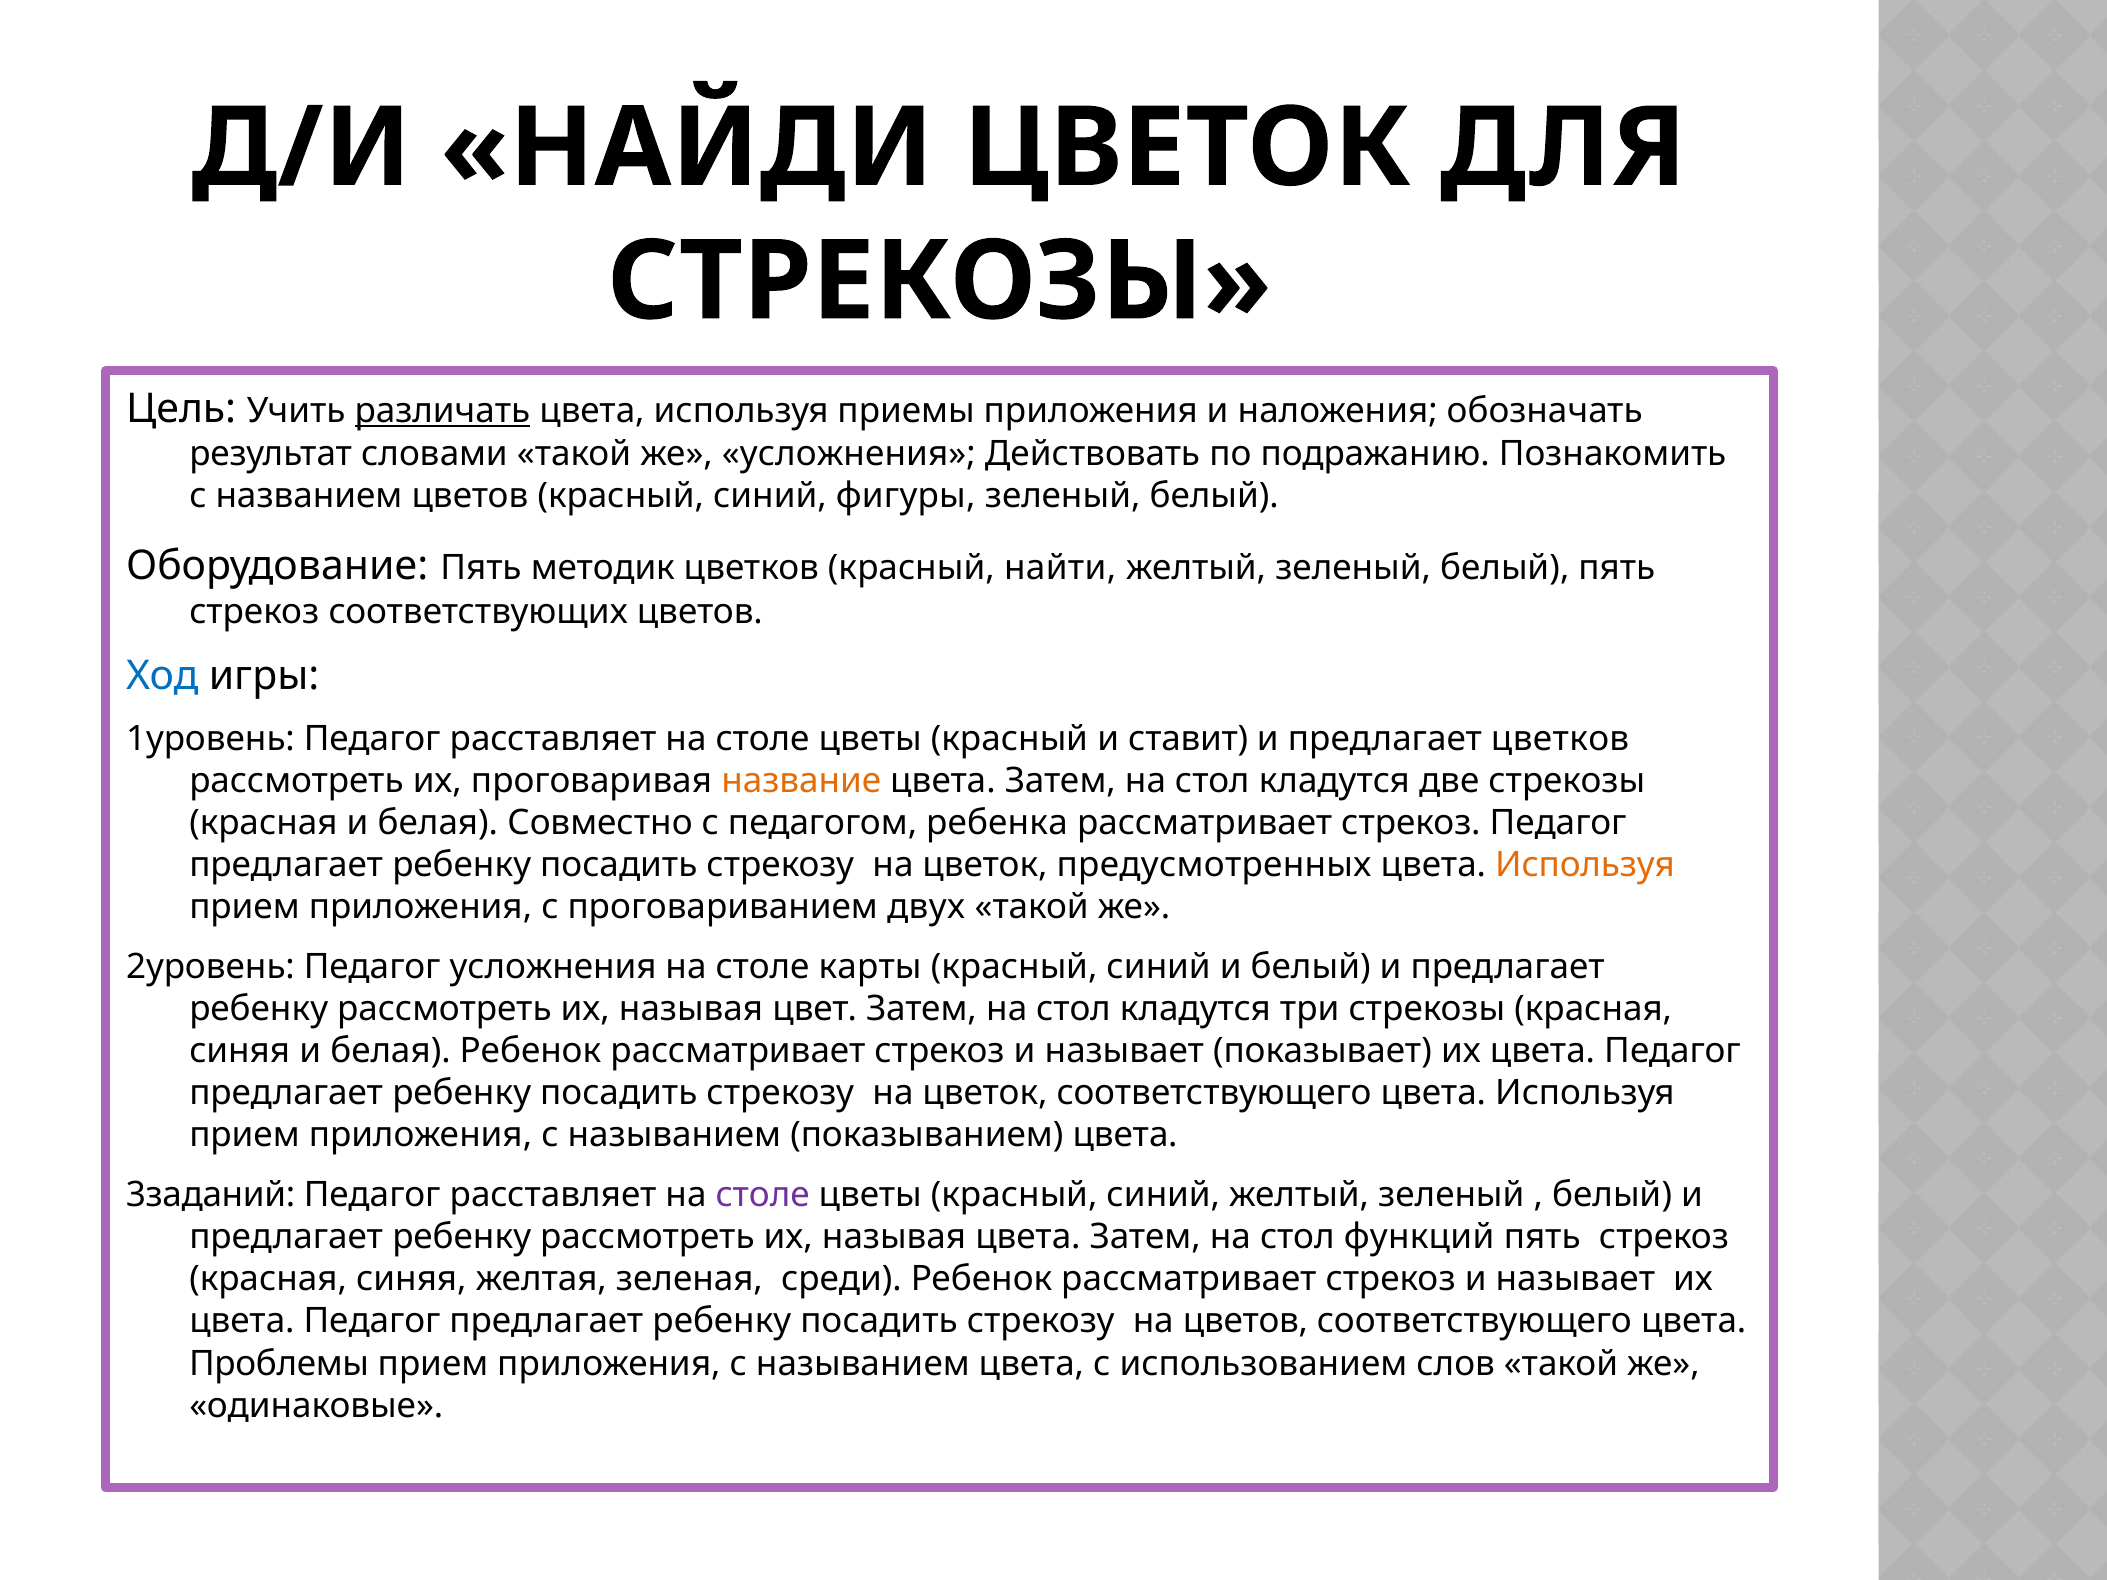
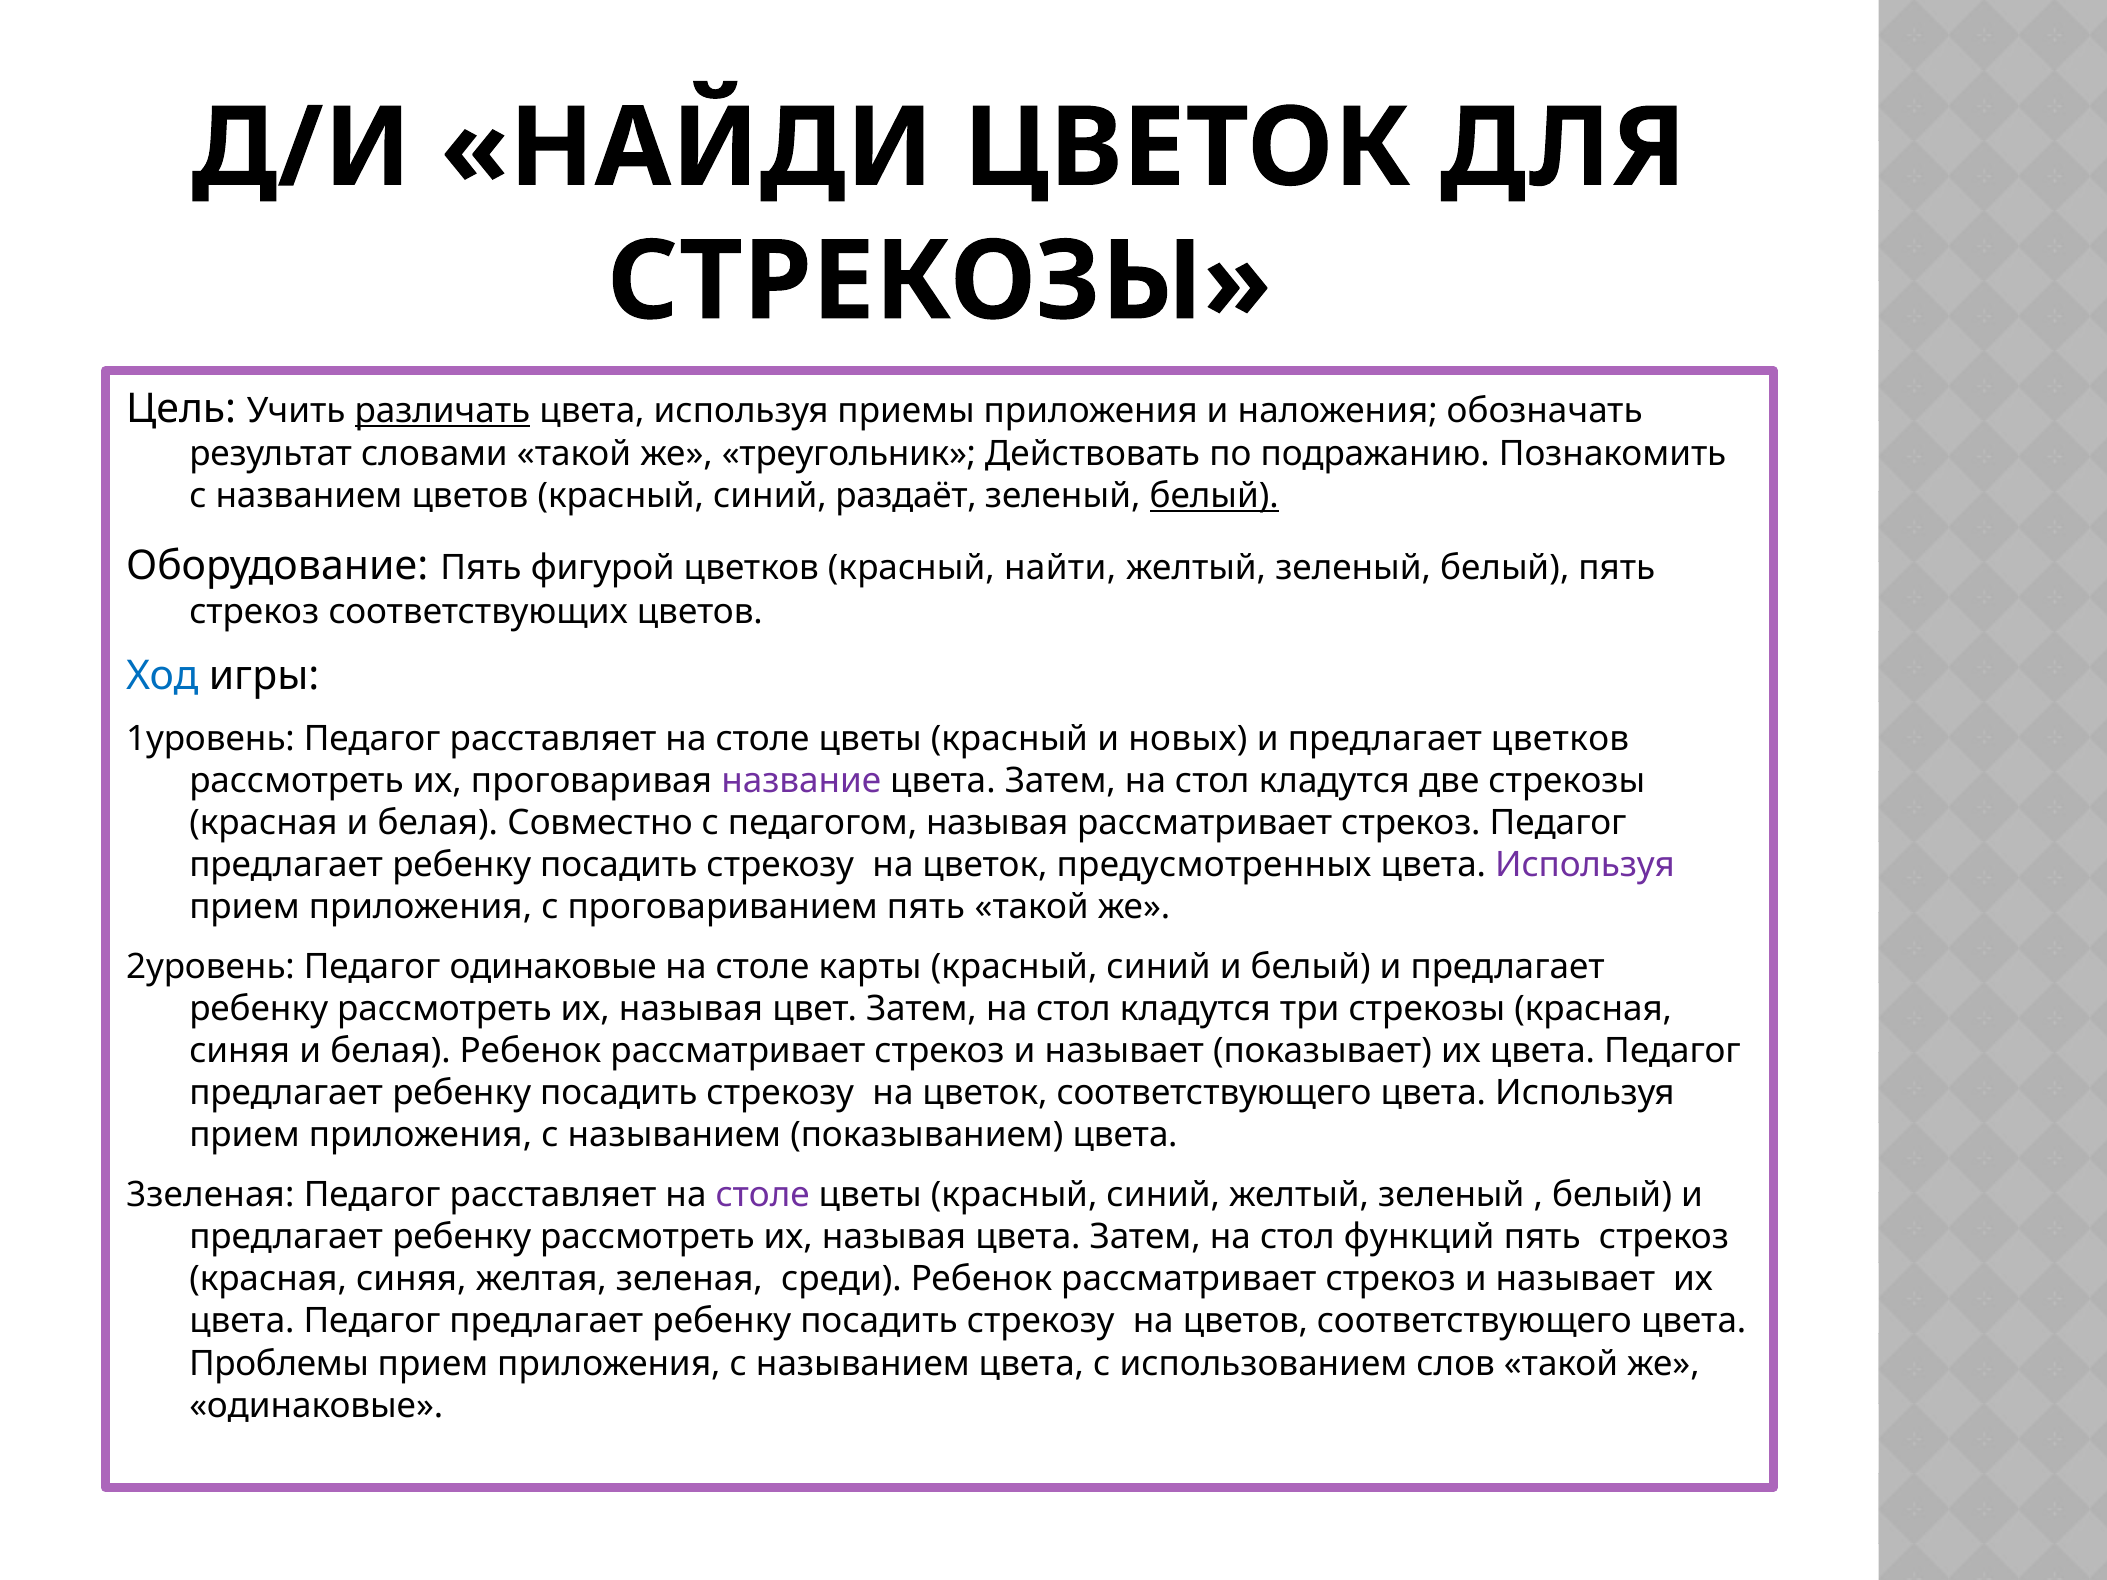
же усложнения: усложнения -> треугольник
фигуры: фигуры -> раздаёт
белый at (1214, 496) underline: none -> present
методик: методик -> фигурой
ставит: ставит -> новых
название colour: orange -> purple
педагогом ребенка: ребенка -> называя
Используя at (1585, 865) colour: orange -> purple
проговариванием двух: двух -> пять
Педагог усложнения: усложнения -> одинаковые
3заданий: 3заданий -> 3зеленая
